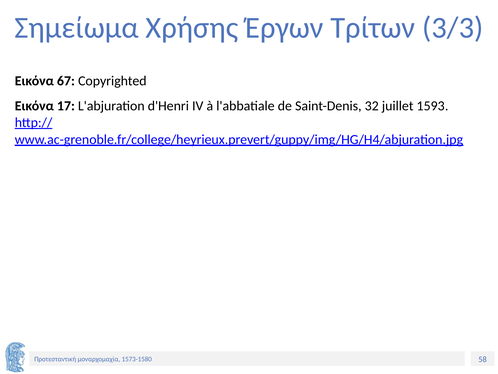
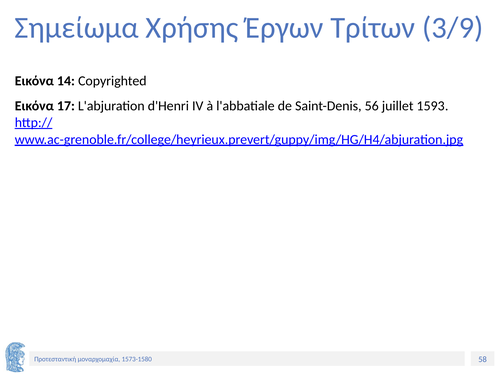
3/3: 3/3 -> 3/9
67: 67 -> 14
32: 32 -> 56
